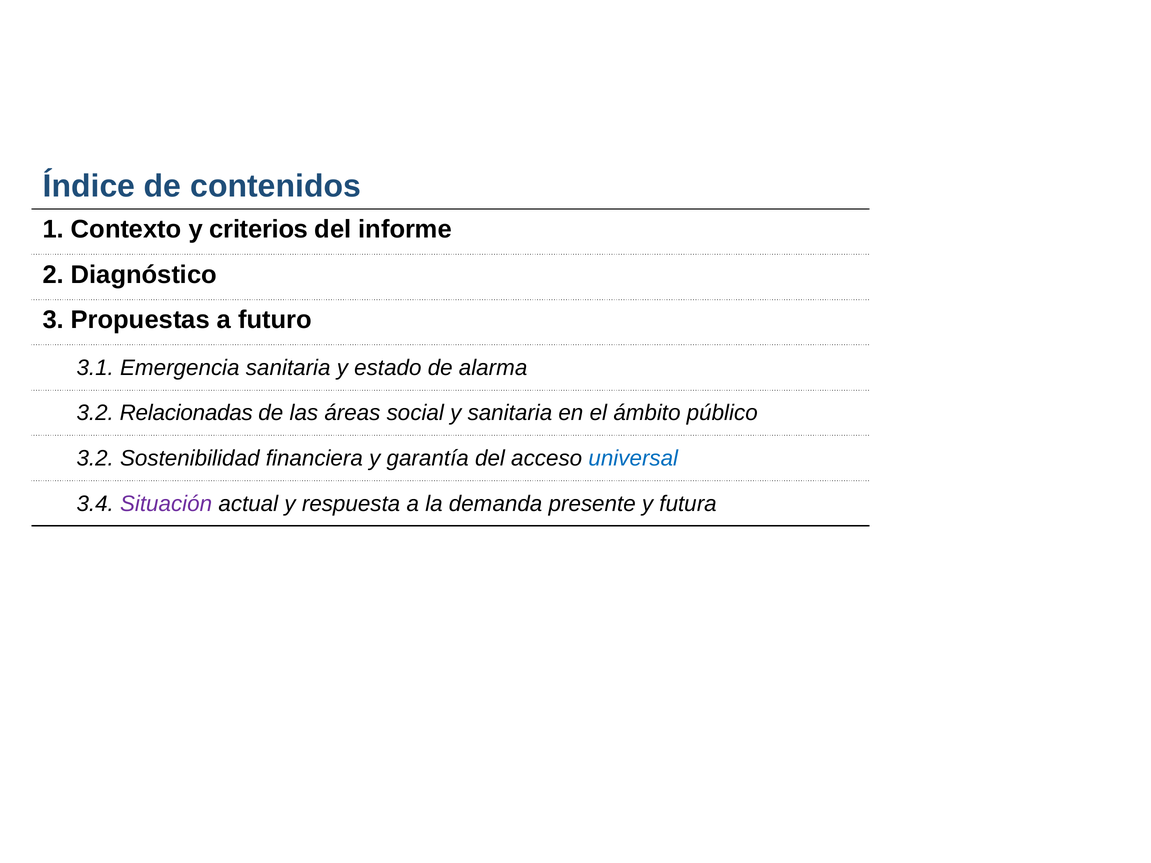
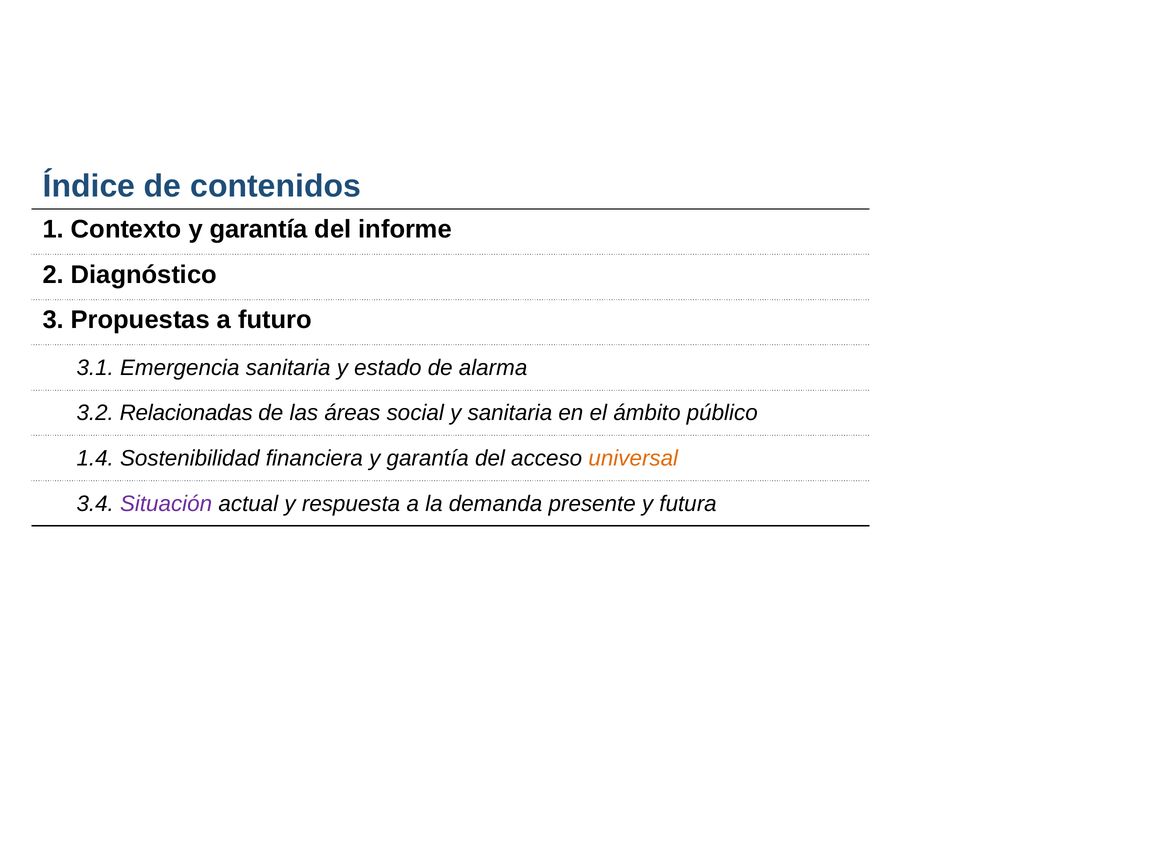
Contexto y criterios: criterios -> garantía
3.2 at (95, 458): 3.2 -> 1.4
universal colour: blue -> orange
